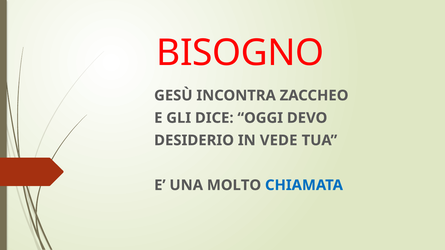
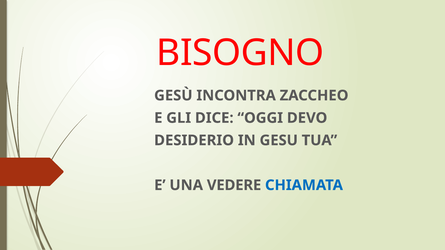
VEDE: VEDE -> GESU
MOLTO: MOLTO -> VEDERE
